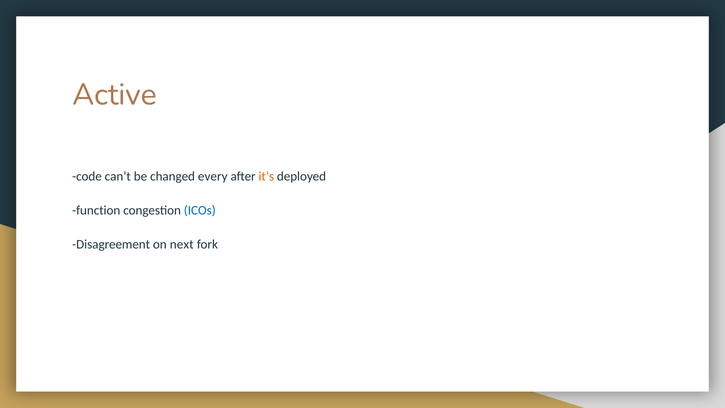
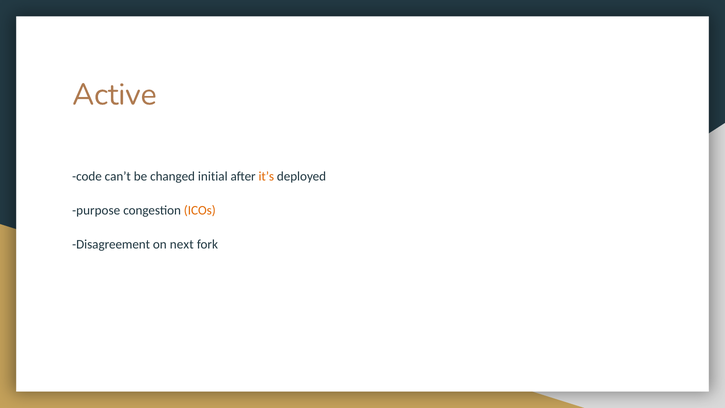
every: every -> initial
function: function -> purpose
ICOs colour: blue -> orange
